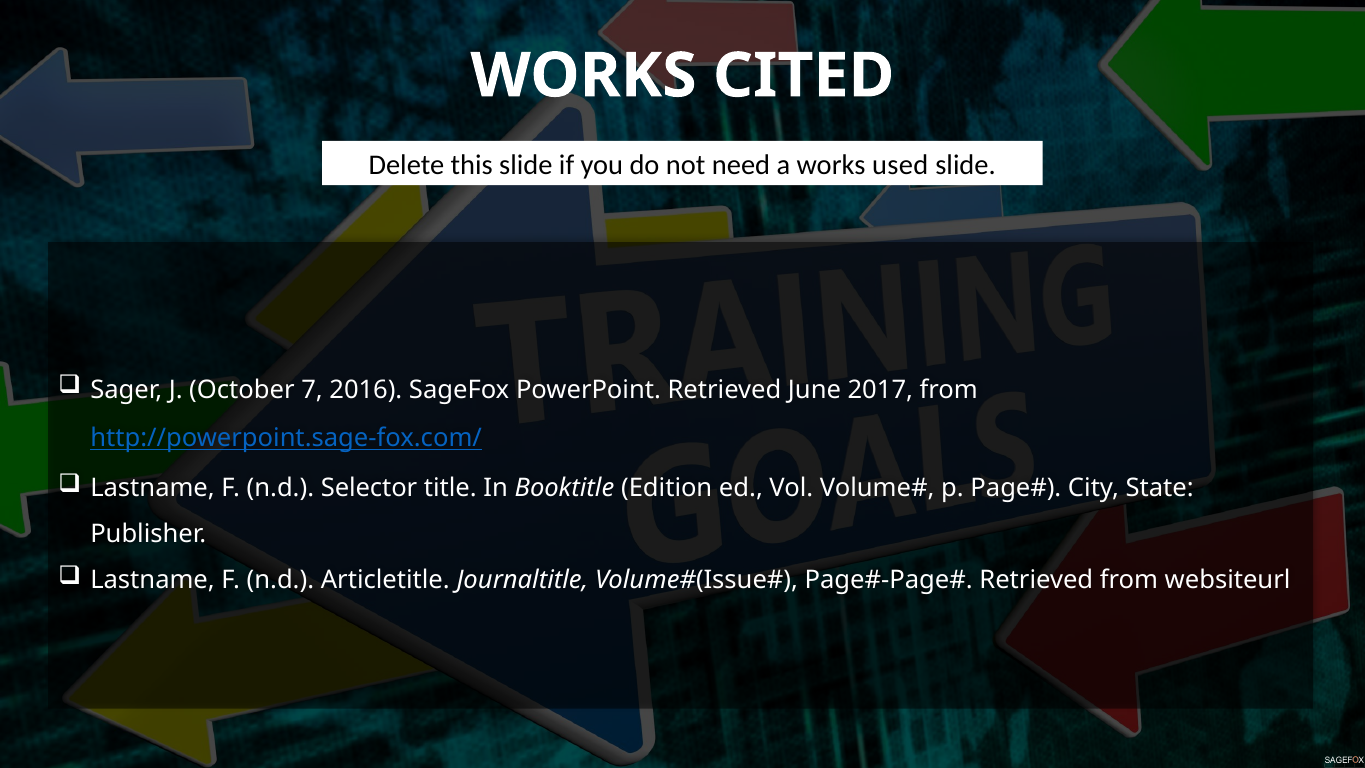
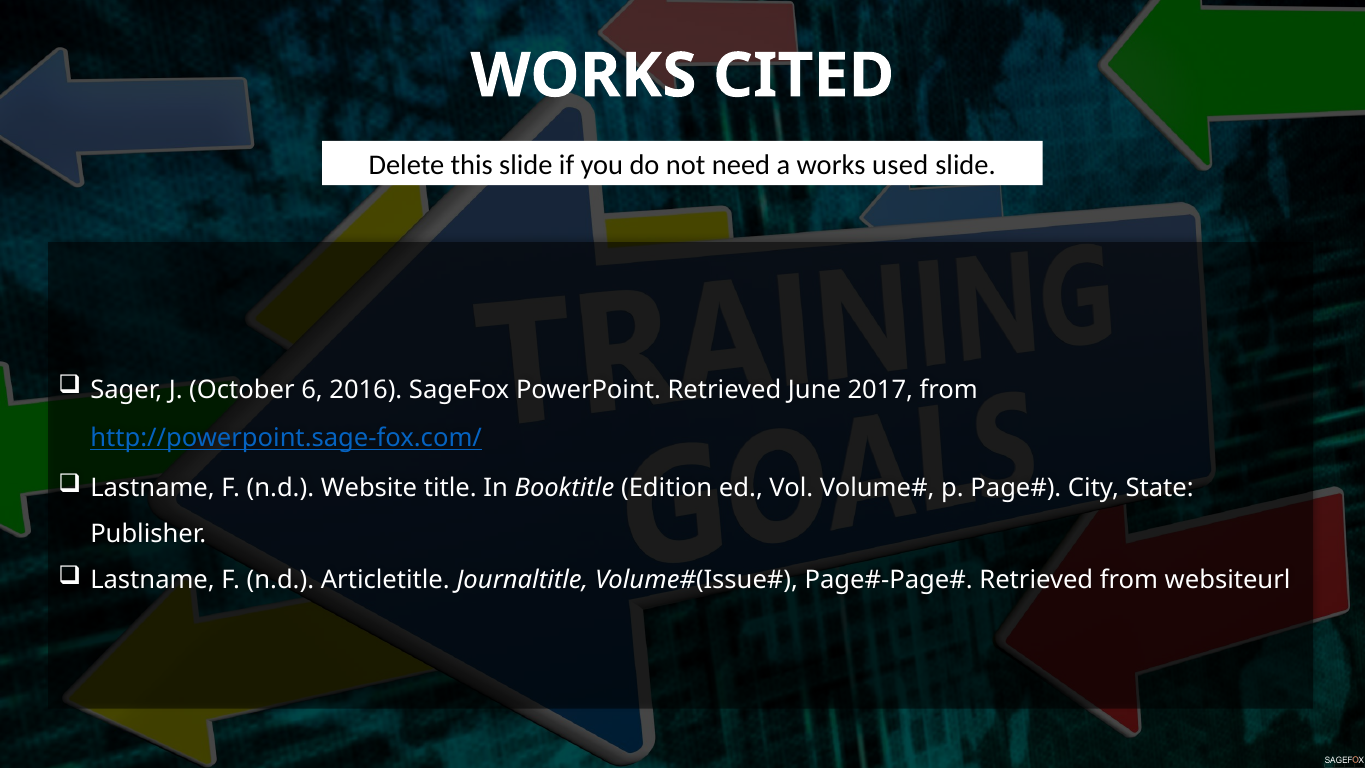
7: 7 -> 6
Selector: Selector -> Website
